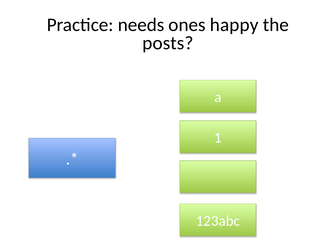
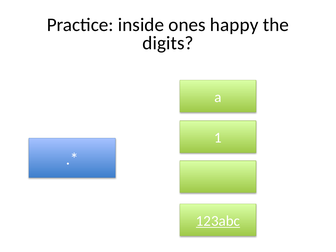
needs: needs -> inside
posts: posts -> digits
123abc underline: none -> present
